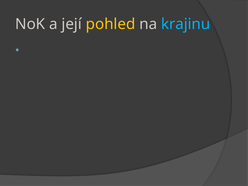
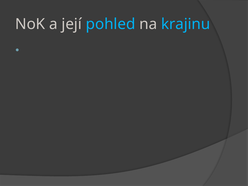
pohled colour: yellow -> light blue
